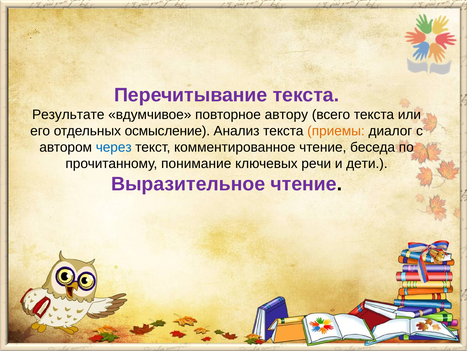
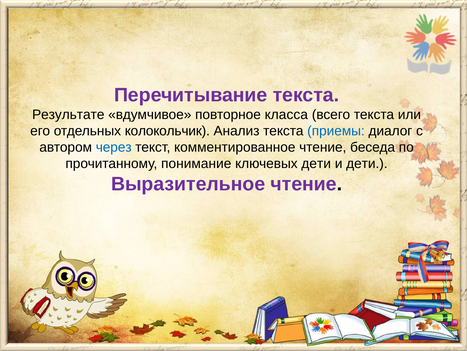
автору: автору -> класса
осмысление: осмысление -> колокольчик
приемы colour: orange -> blue
ключевых речи: речи -> дети
